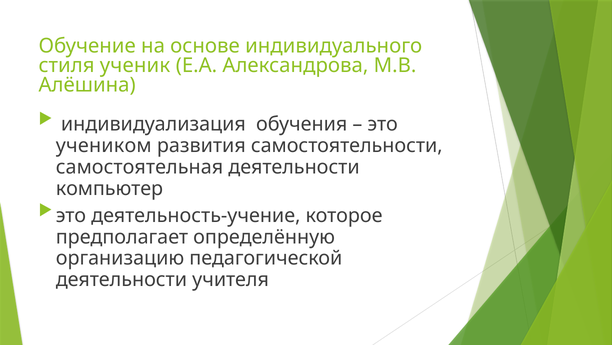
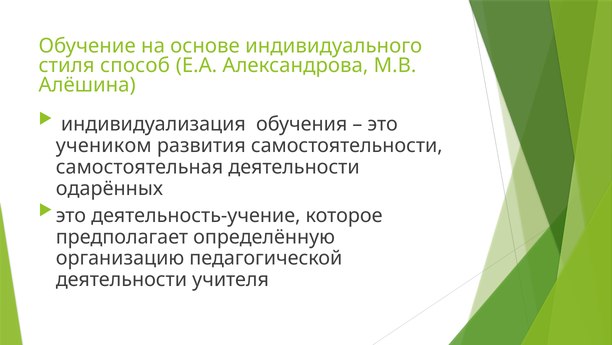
ученик: ученик -> способ
компьютер: компьютер -> одарённых
